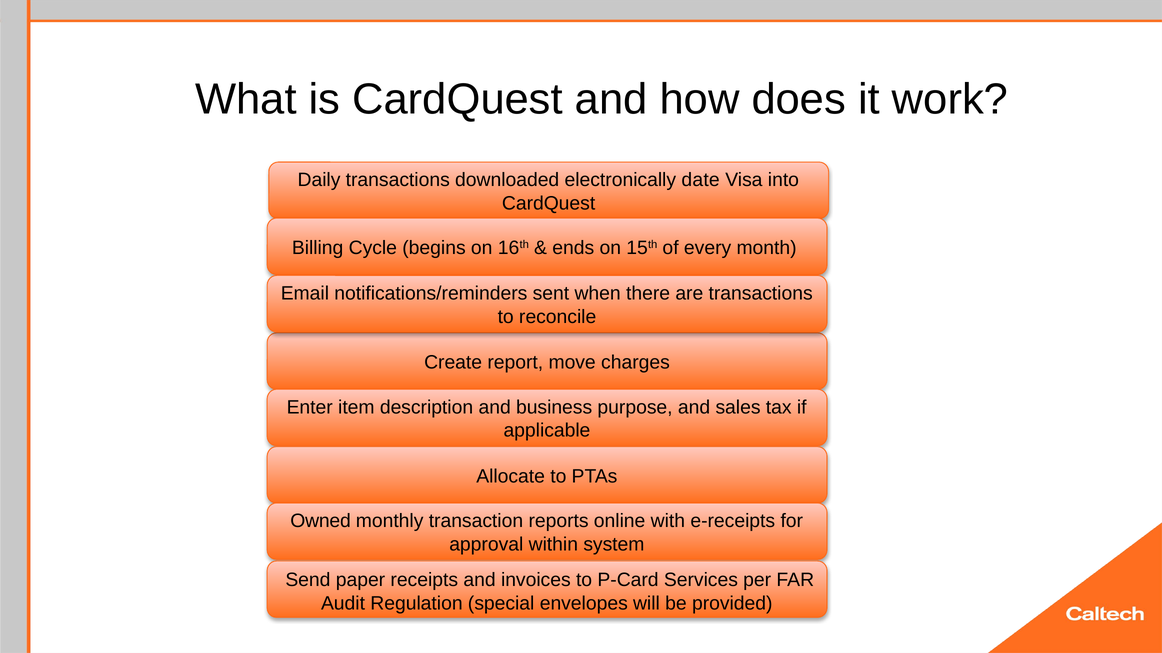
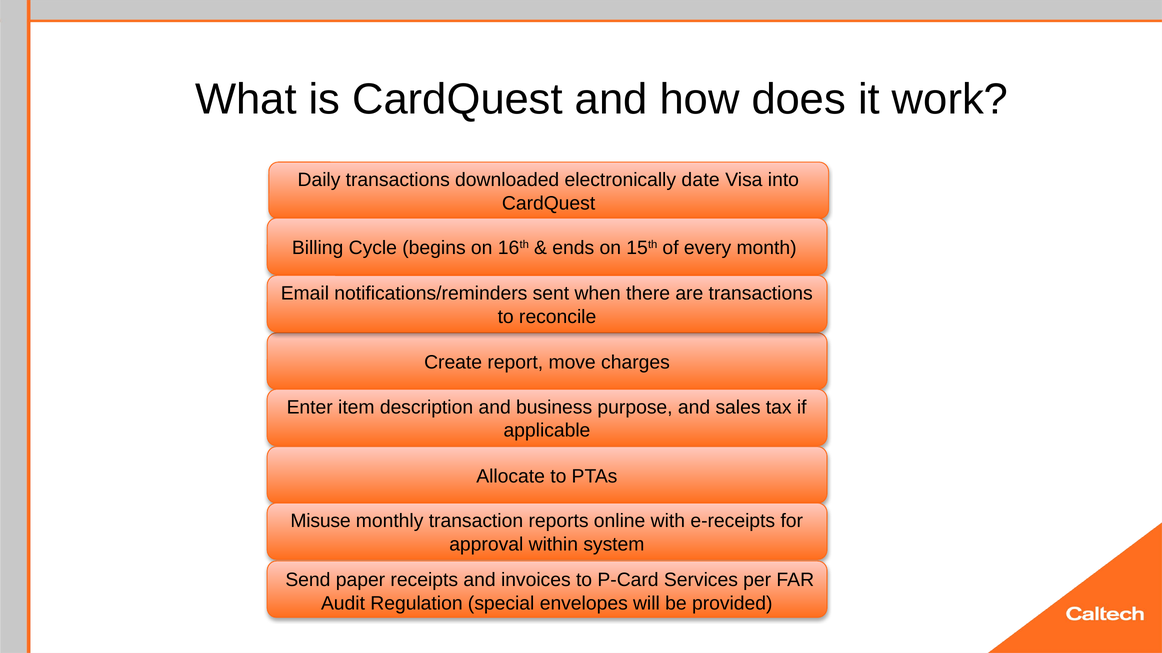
Owned: Owned -> Misuse
